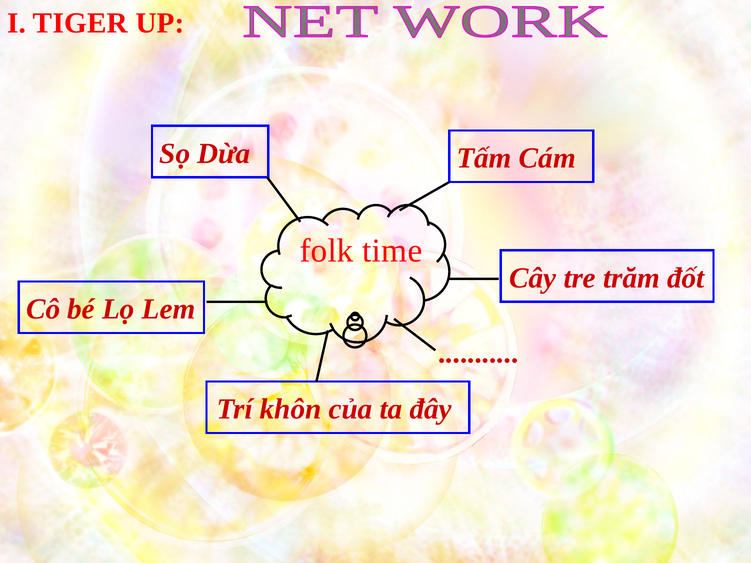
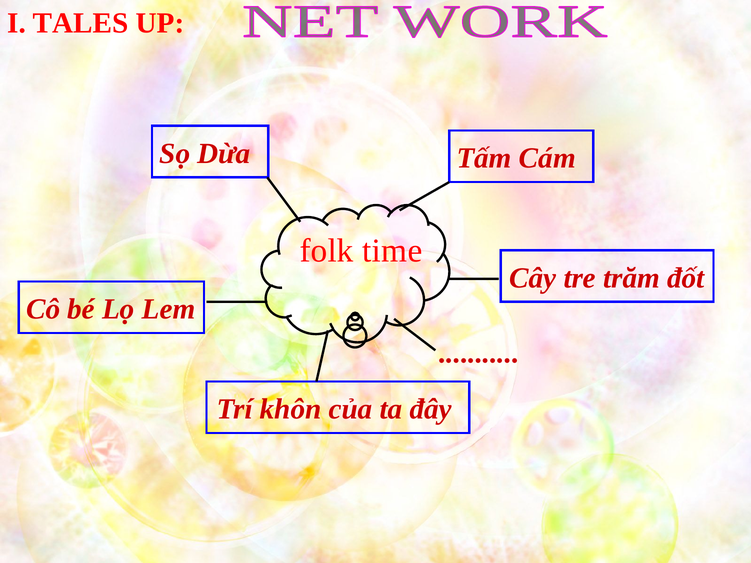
TIGER: TIGER -> TALES
